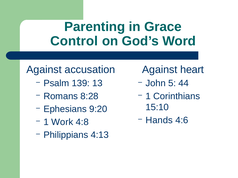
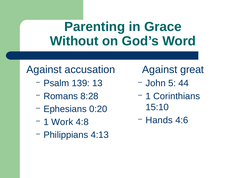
Control: Control -> Without
heart: heart -> great
9:20: 9:20 -> 0:20
